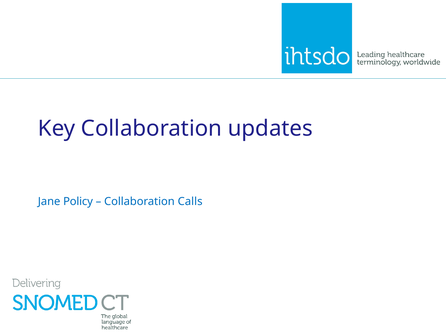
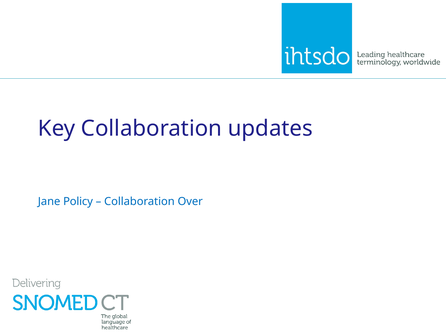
Calls: Calls -> Over
